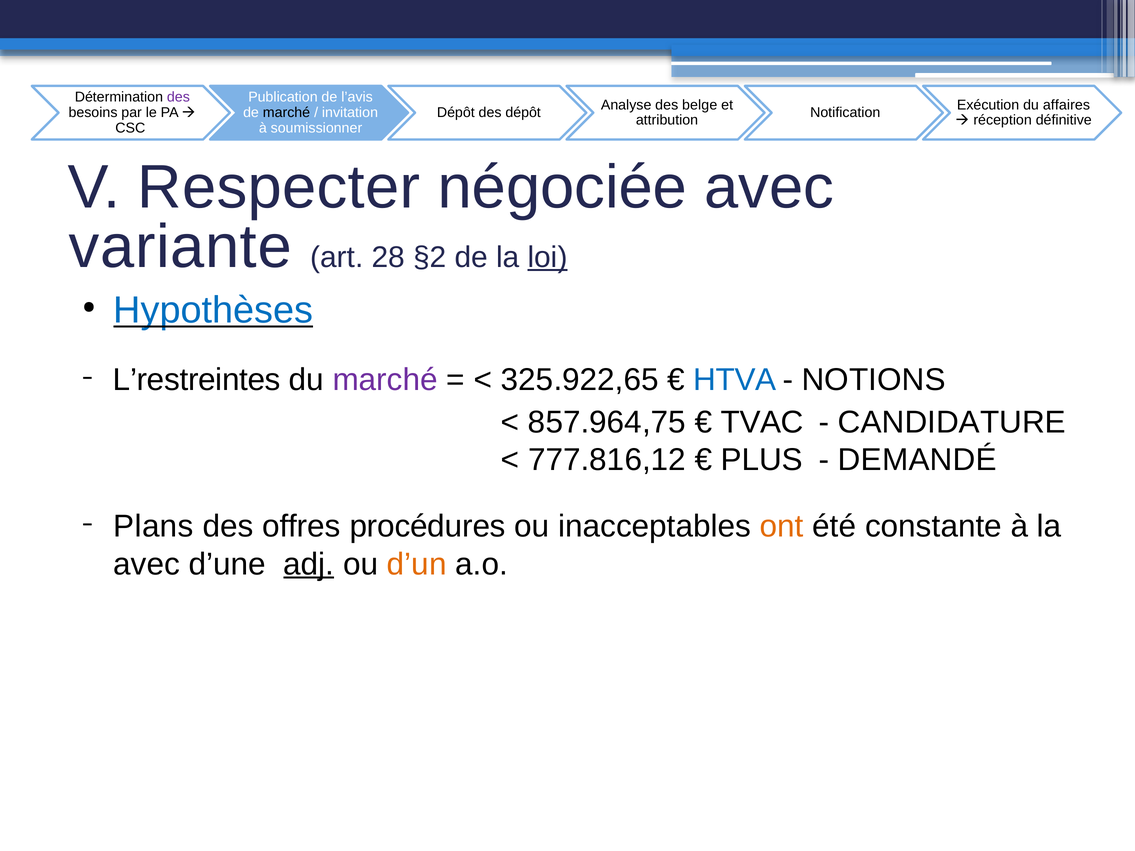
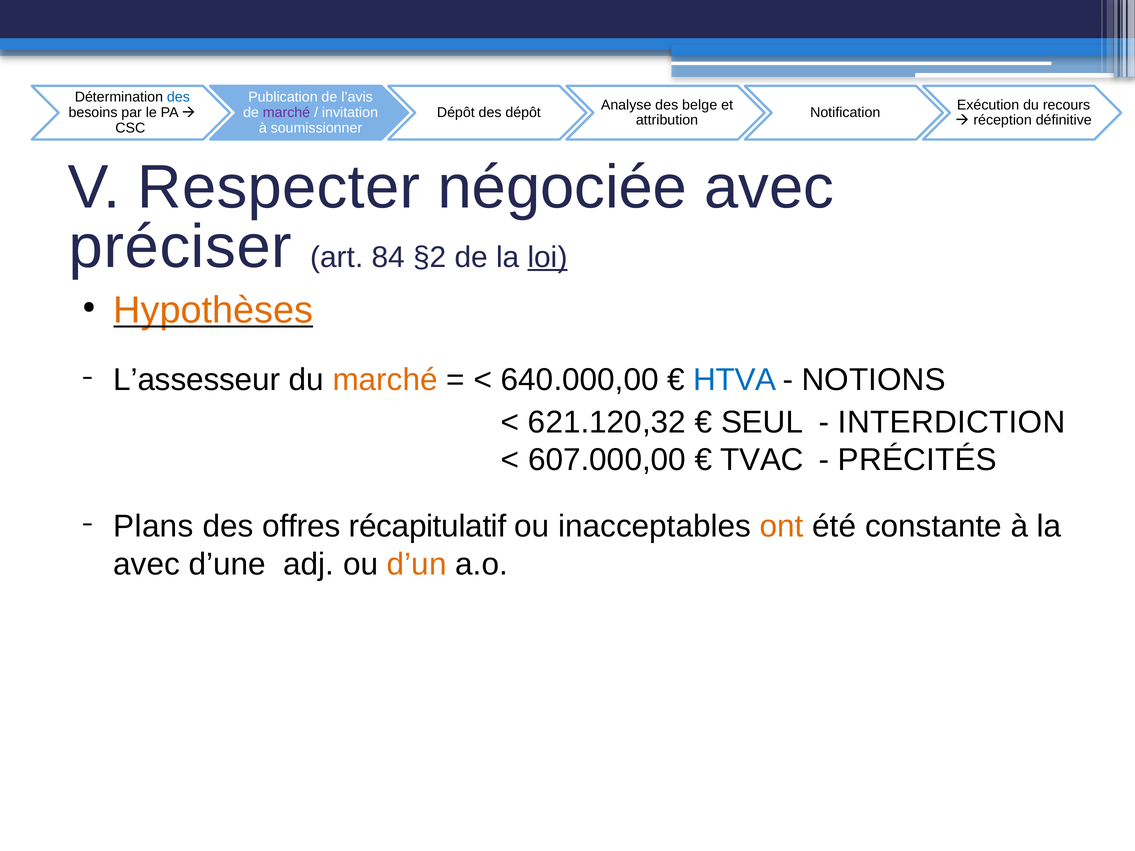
des at (178, 97) colour: purple -> blue
affaires: affaires -> recours
marché at (286, 113) colour: black -> purple
variante: variante -> préciser
28: 28 -> 84
Hypothèses colour: blue -> orange
L’restreintes: L’restreintes -> L’assesseur
marché at (385, 380) colour: purple -> orange
325.922,65: 325.922,65 -> 640.000,00
857.964,75: 857.964,75 -> 621.120,32
TVAC: TVAC -> SEUL
CANDIDATURE: CANDIDATURE -> INTERDICTION
777.816,12: 777.816,12 -> 607.000,00
PLUS: PLUS -> TVAC
DEMANDÉ: DEMANDÉ -> PRÉCITÉS
procédures: procédures -> récapitulatif
adj underline: present -> none
